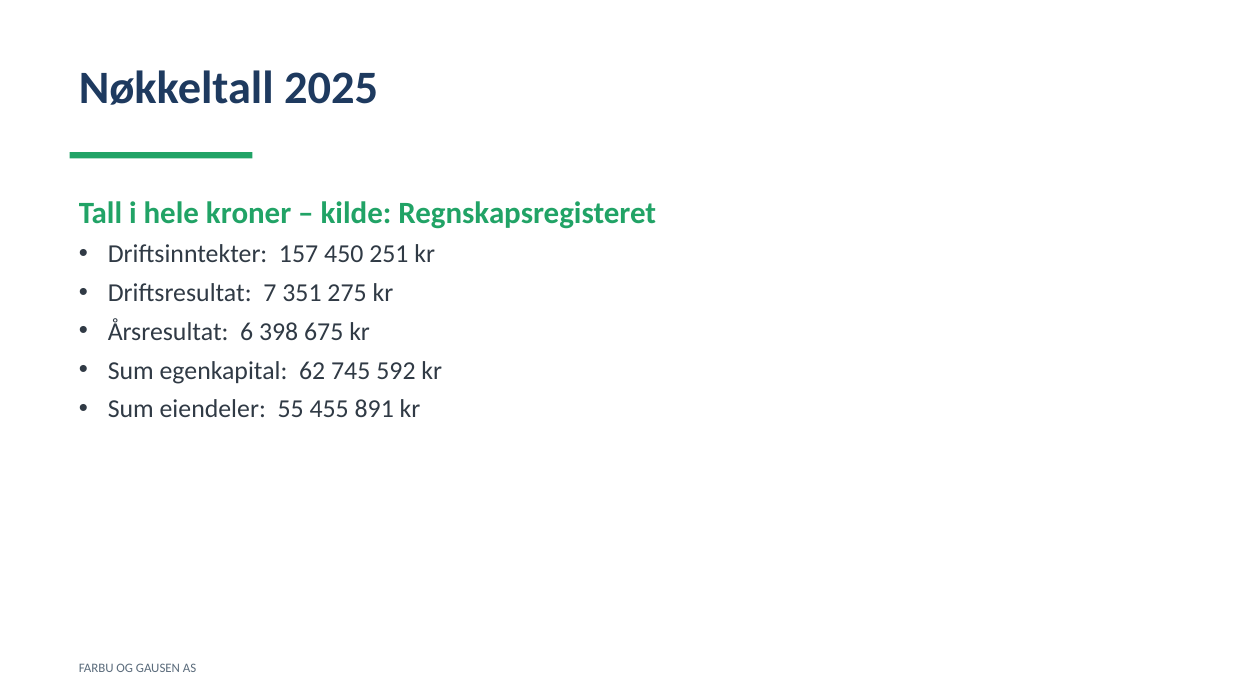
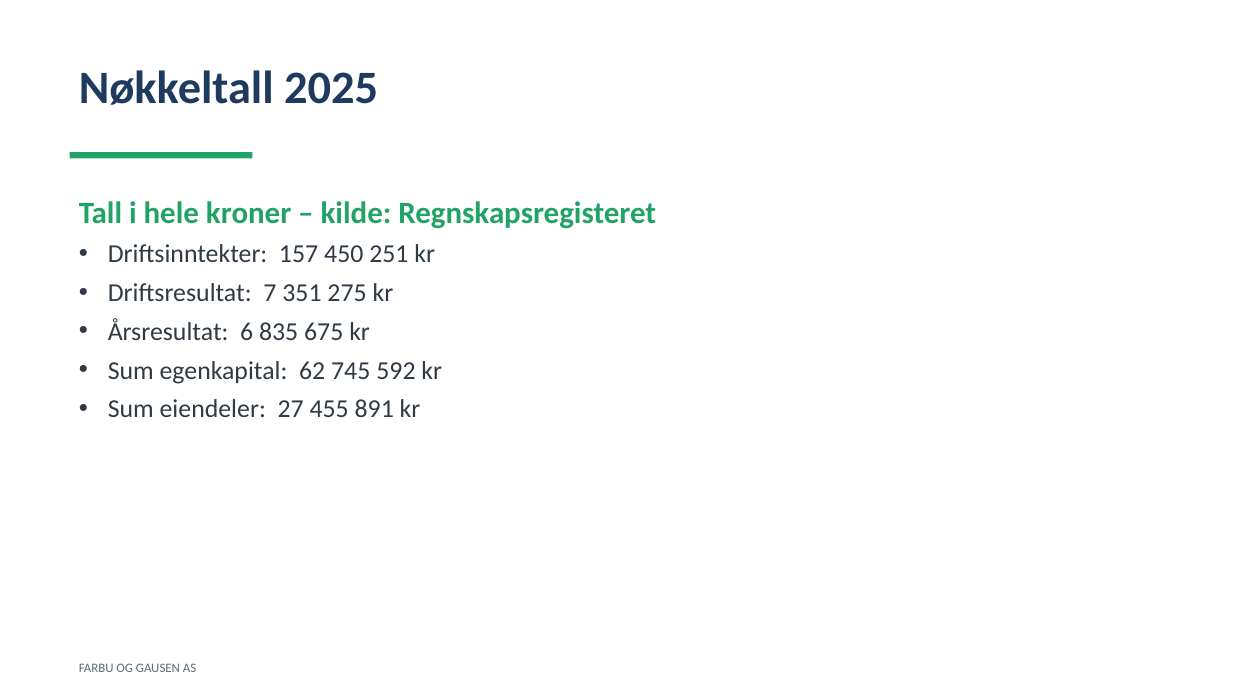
398: 398 -> 835
55: 55 -> 27
